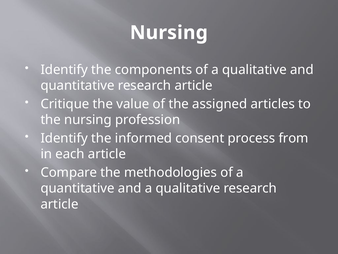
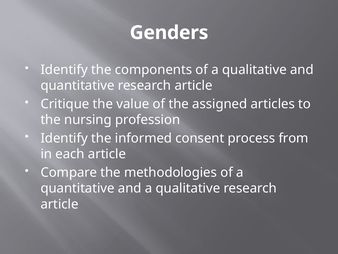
Nursing at (169, 33): Nursing -> Genders
